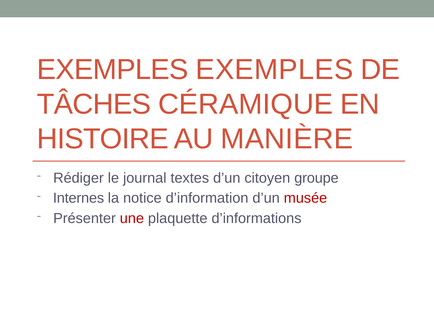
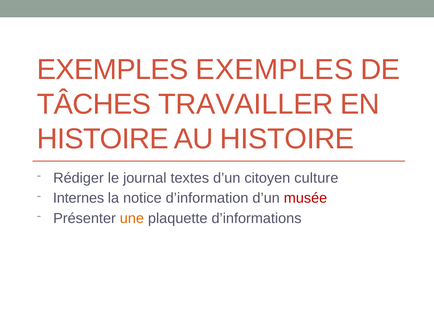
CÉRAMIQUE: CÉRAMIQUE -> TRAVAILLER
AU MANIÈRE: MANIÈRE -> HISTOIRE
groupe: groupe -> culture
une colour: red -> orange
